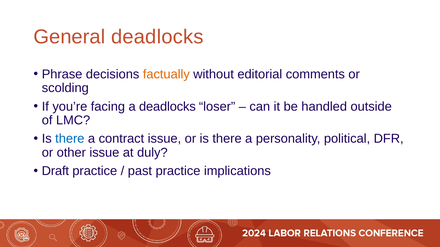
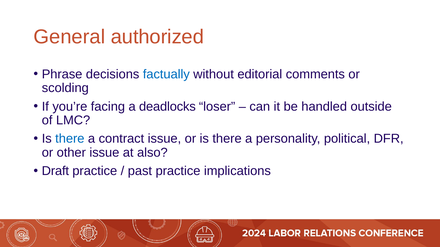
General deadlocks: deadlocks -> authorized
factually colour: orange -> blue
duly: duly -> also
